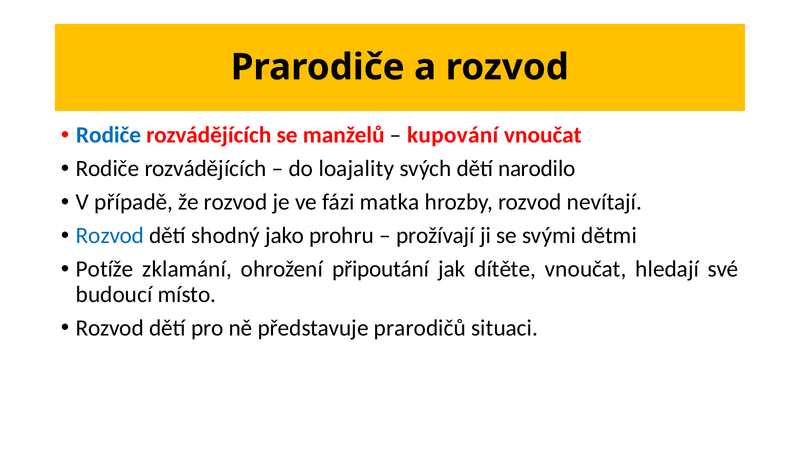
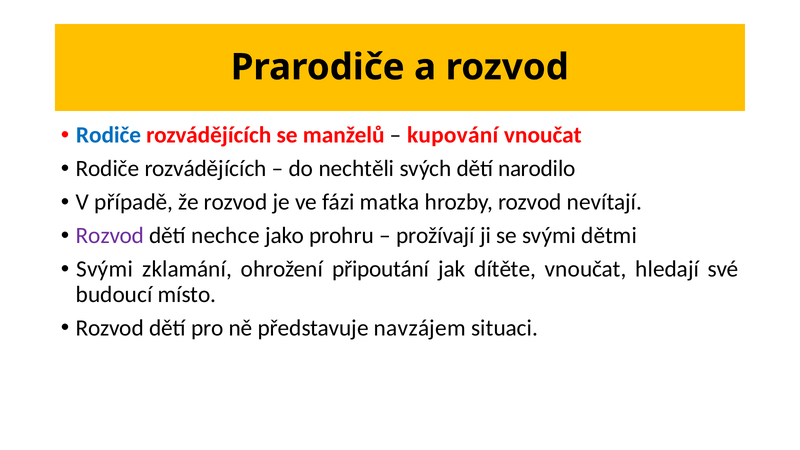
loajality: loajality -> nechtěli
Rozvod at (110, 236) colour: blue -> purple
shodný: shodný -> nechce
Potíže at (105, 269): Potíže -> Svými
prarodičů: prarodičů -> navzájem
